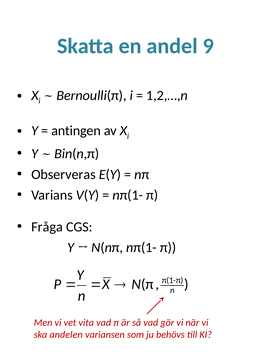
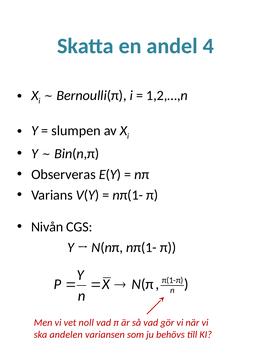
9: 9 -> 4
antingen: antingen -> slumpen
Fråga: Fråga -> Nivån
vita: vita -> noll
